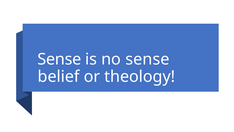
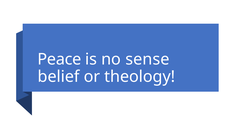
Sense at (59, 59): Sense -> Peace
